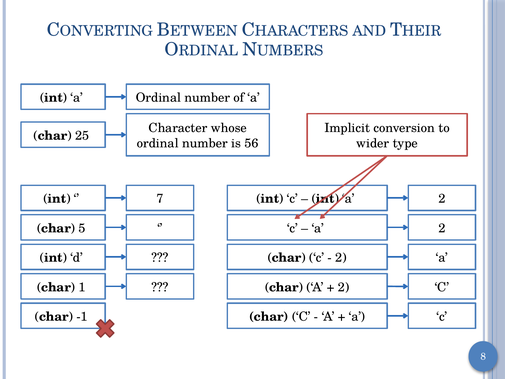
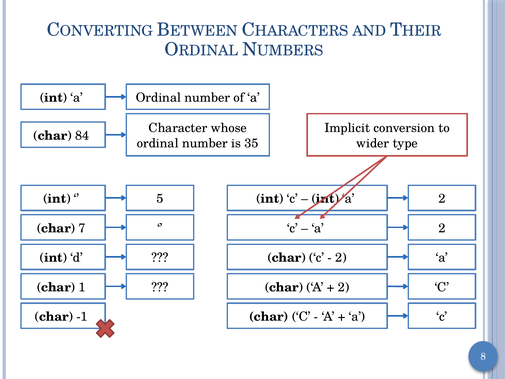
25: 25 -> 84
56: 56 -> 35
7: 7 -> 5
5: 5 -> 7
